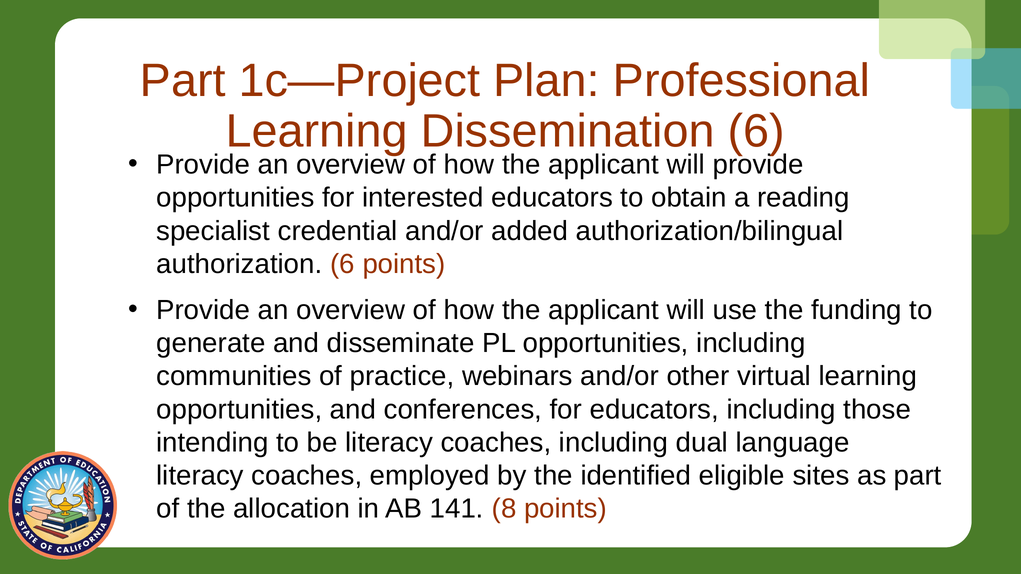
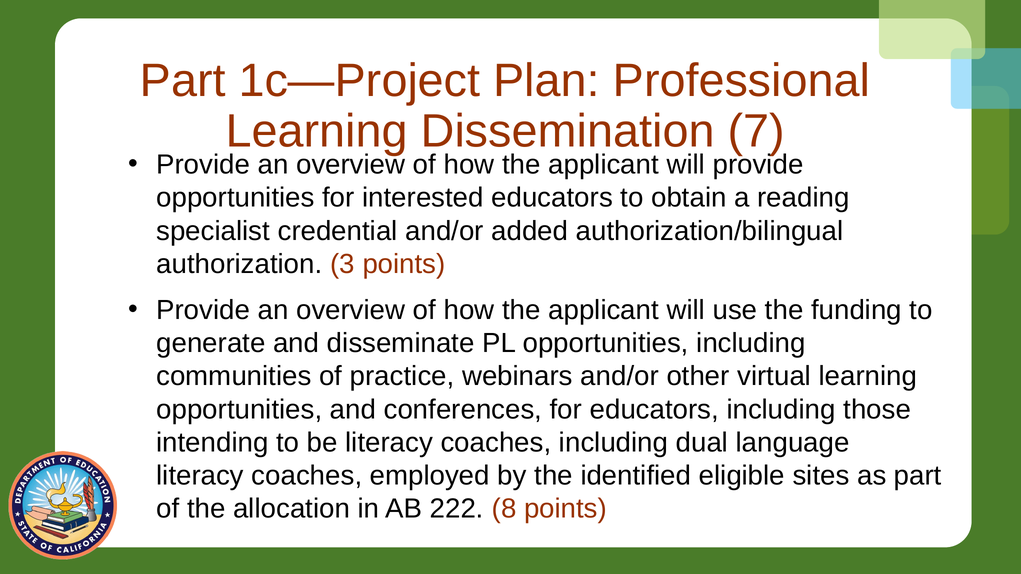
Dissemination 6: 6 -> 7
authorization 6: 6 -> 3
141: 141 -> 222
